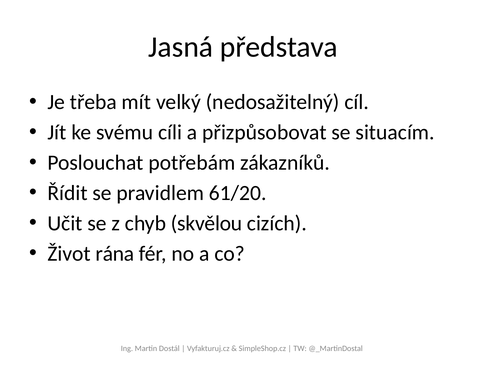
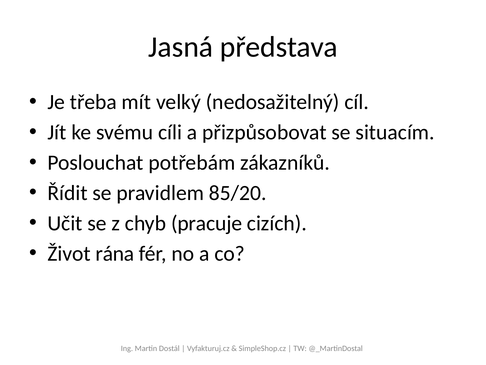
61/20: 61/20 -> 85/20
skvělou: skvělou -> pracuje
